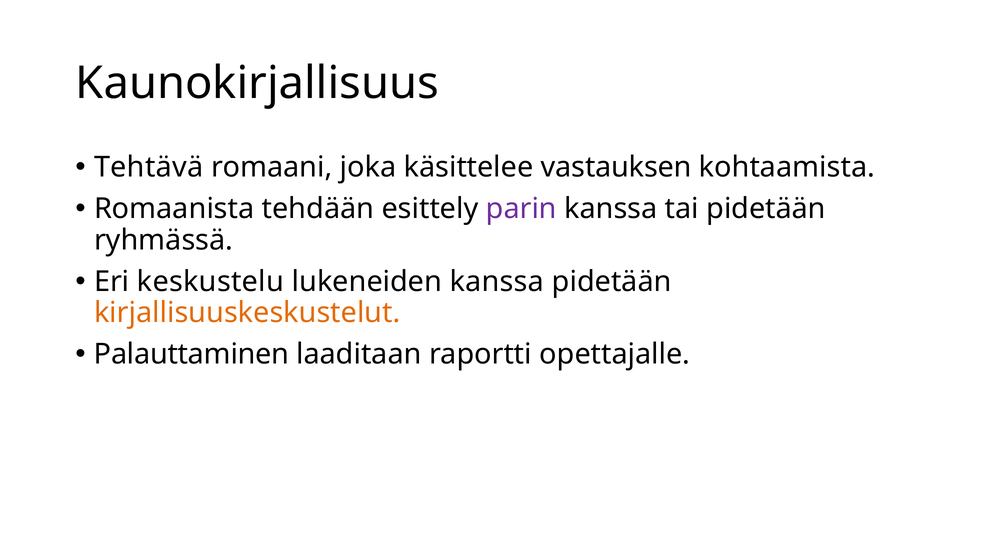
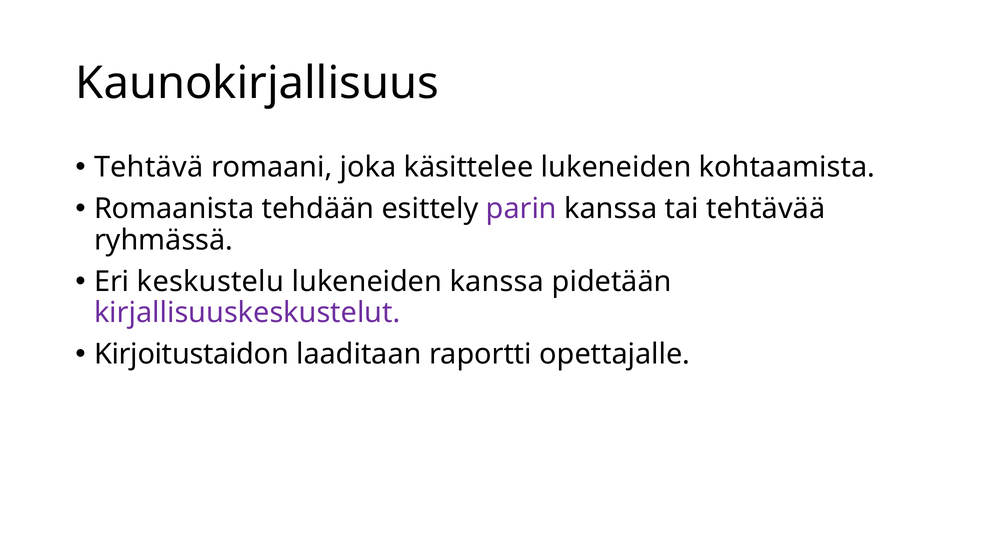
käsittelee vastauksen: vastauksen -> lukeneiden
tai pidetään: pidetään -> tehtävää
kirjallisuuskeskustelut colour: orange -> purple
Palauttaminen: Palauttaminen -> Kirjoitustaidon
